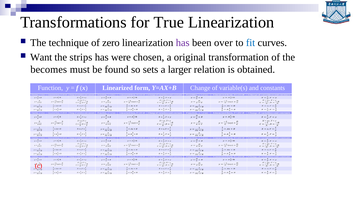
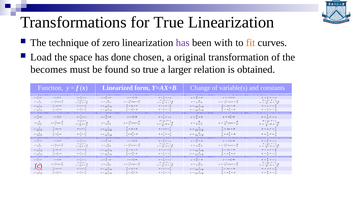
over: over -> with
fit colour: blue -> orange
Want: Want -> Load
strips: strips -> space
were: were -> done
so sets: sets -> true
